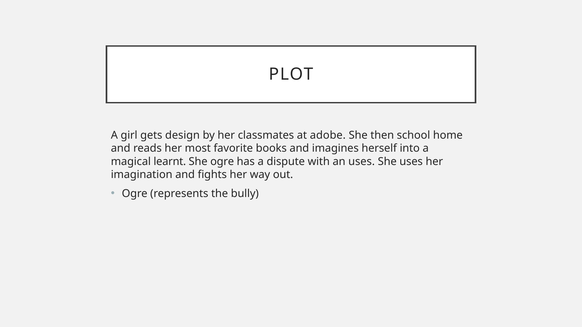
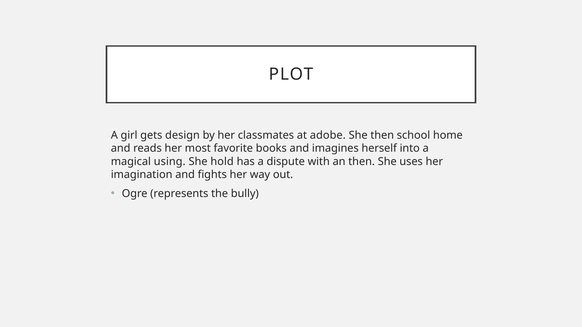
learnt: learnt -> using
She ogre: ogre -> hold
an uses: uses -> then
